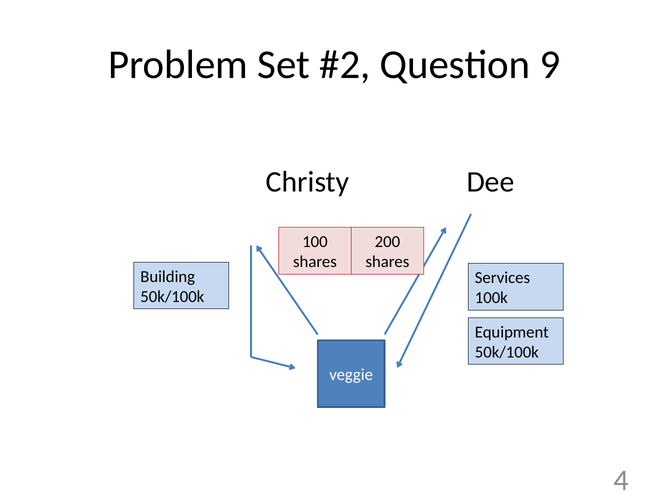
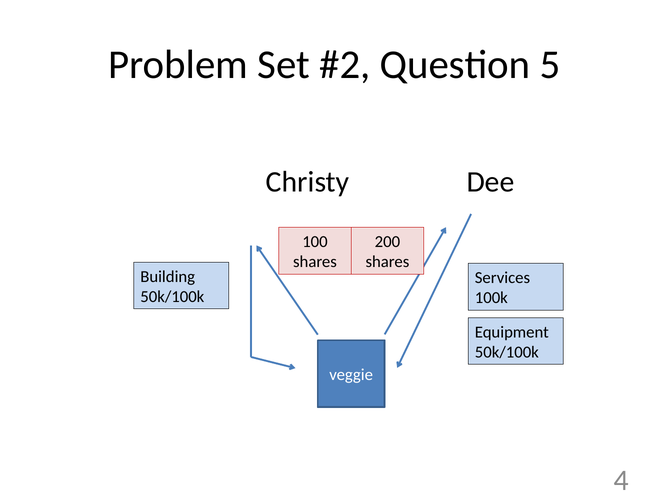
9: 9 -> 5
